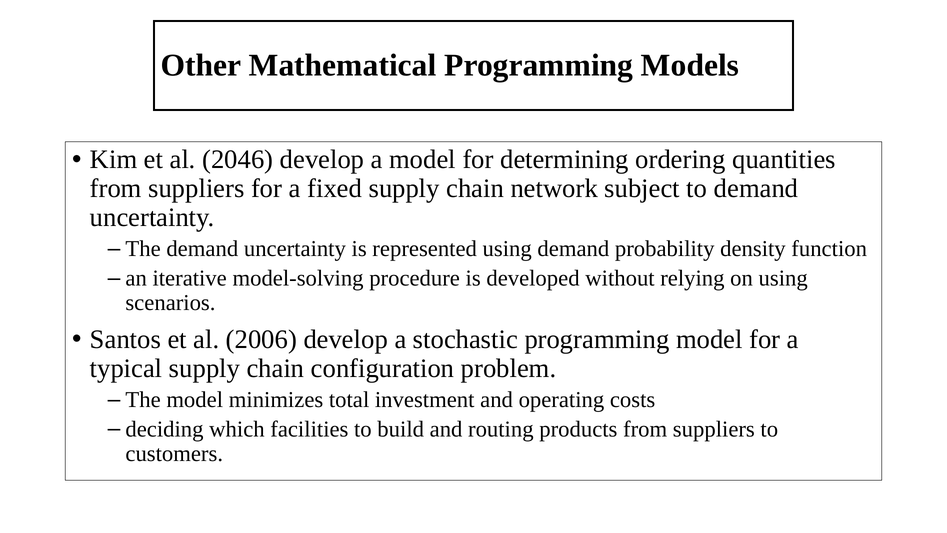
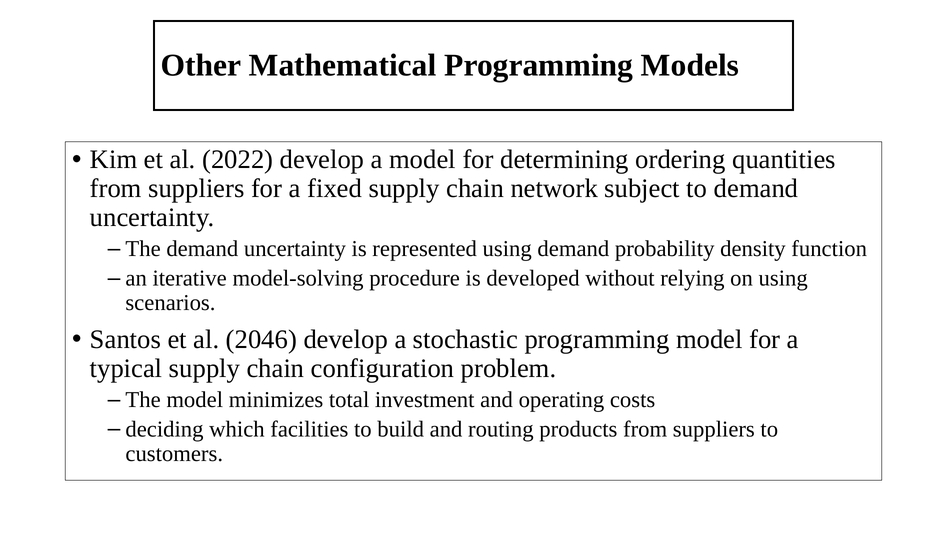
2046: 2046 -> 2022
2006: 2006 -> 2046
